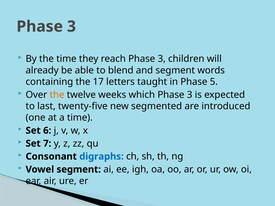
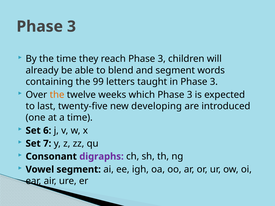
17: 17 -> 99
in Phase 5: 5 -> 3
segmented: segmented -> developing
digraphs colour: blue -> purple
